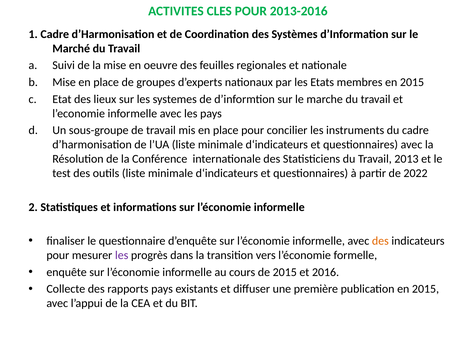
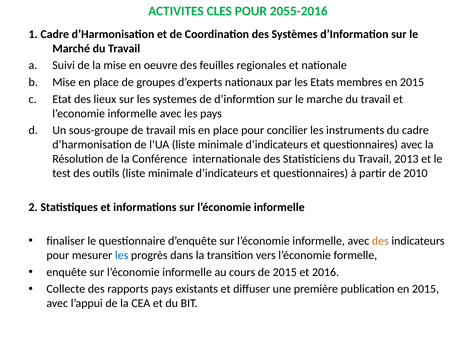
2013-2016: 2013-2016 -> 2055-2016
2022: 2022 -> 2010
les at (122, 255) colour: purple -> blue
